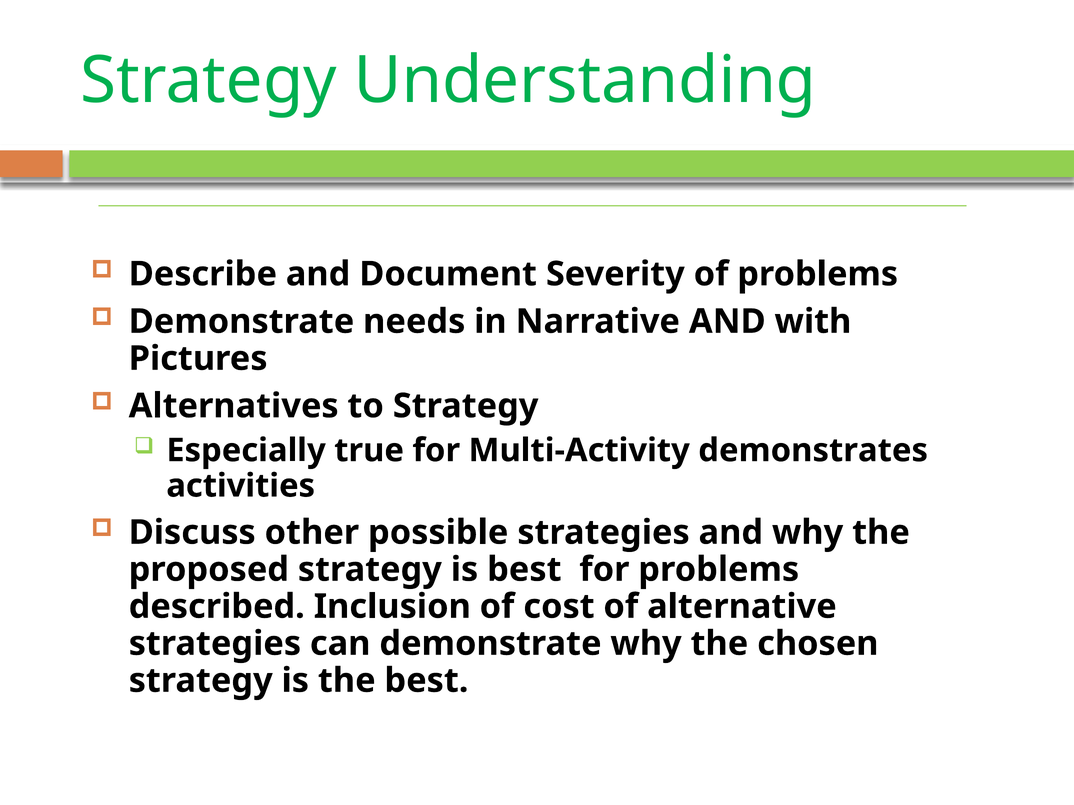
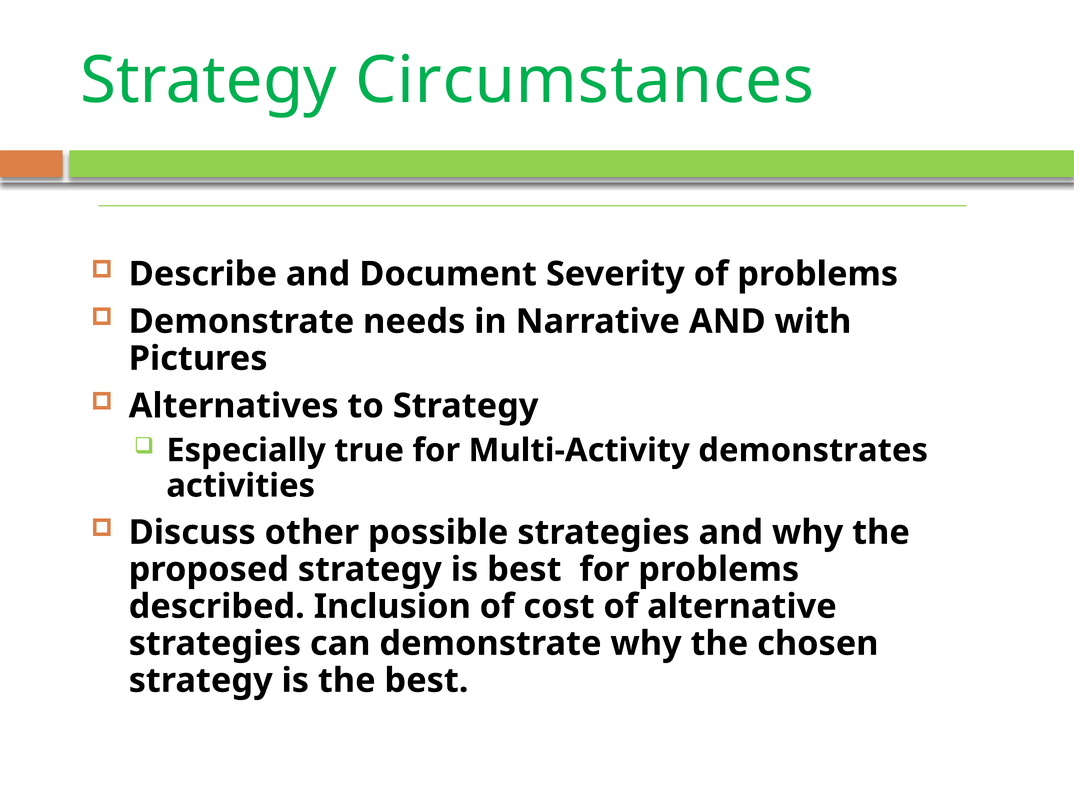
Understanding: Understanding -> Circumstances
